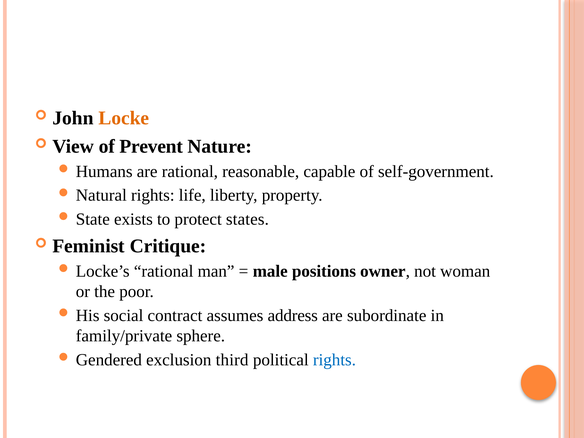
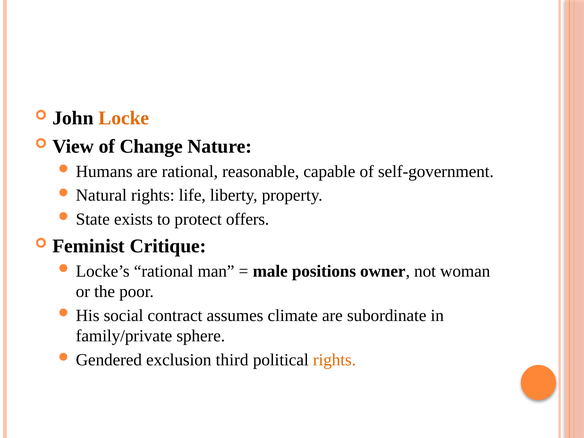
Prevent: Prevent -> Change
states: states -> offers
address: address -> climate
rights at (334, 360) colour: blue -> orange
